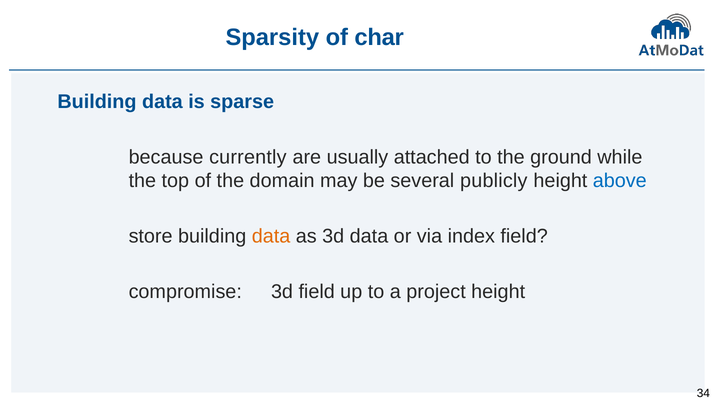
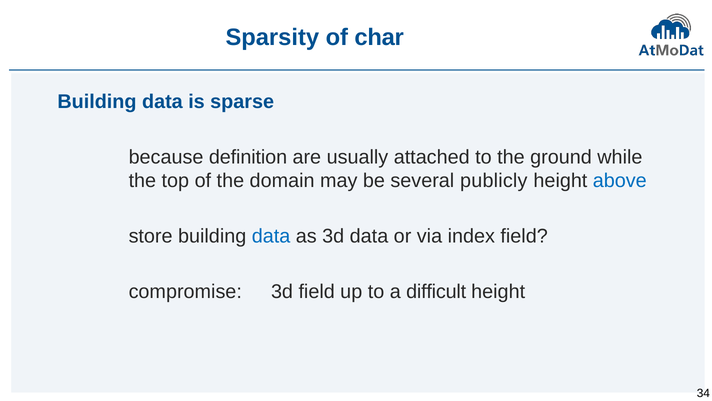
currently: currently -> definition
data at (271, 236) colour: orange -> blue
project: project -> difficult
